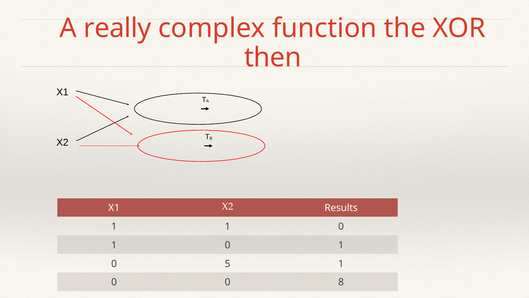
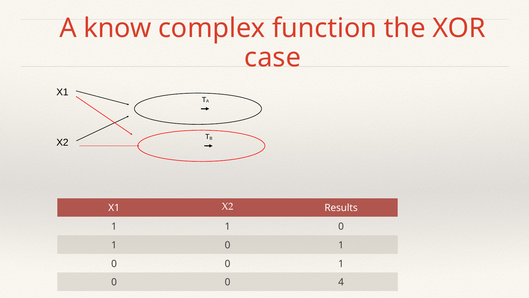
really: really -> know
then: then -> case
5 at (228, 263): 5 -> 0
8: 8 -> 4
